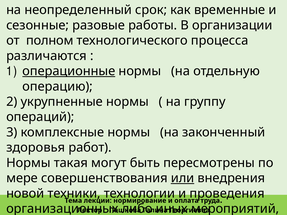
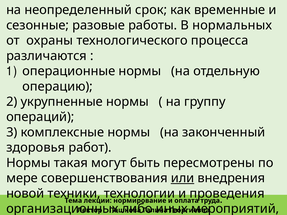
организации: организации -> нормальных
полном: полном -> охраны
операционные underline: present -> none
